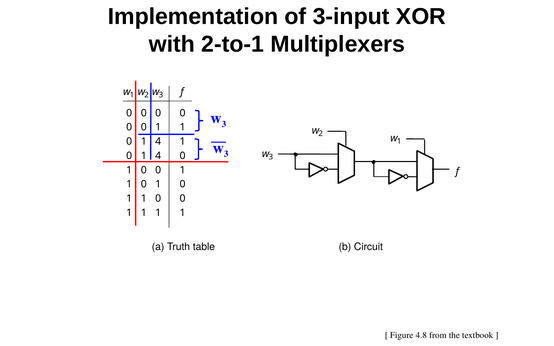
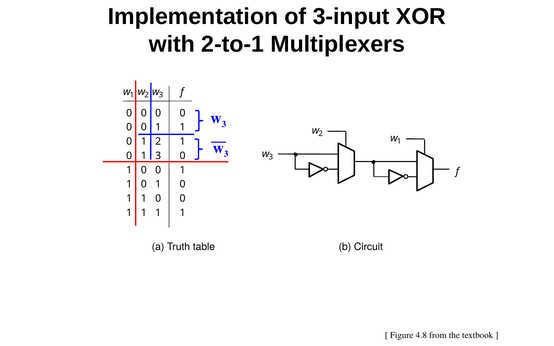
4 at (158, 142): 4 -> 2
4 at (158, 156): 4 -> 3
